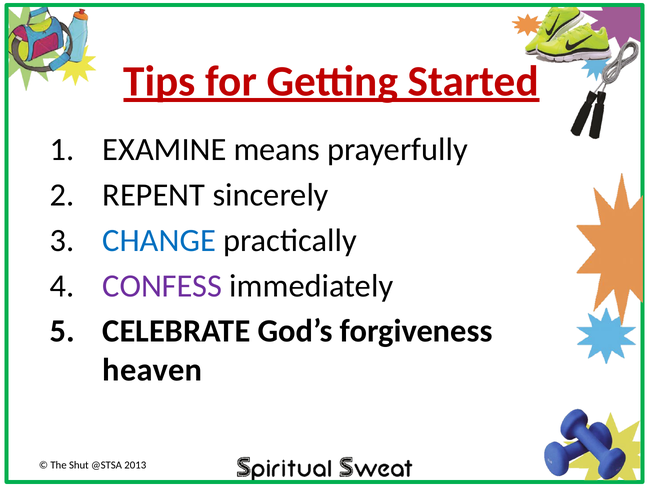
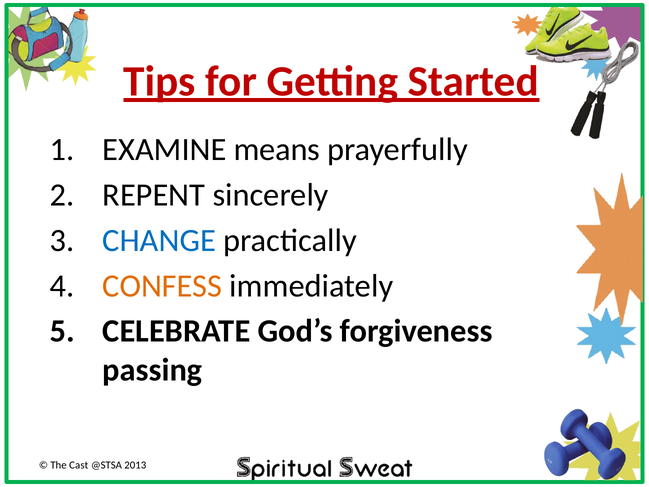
CONFESS colour: purple -> orange
heaven: heaven -> passing
Shut: Shut -> Cast
